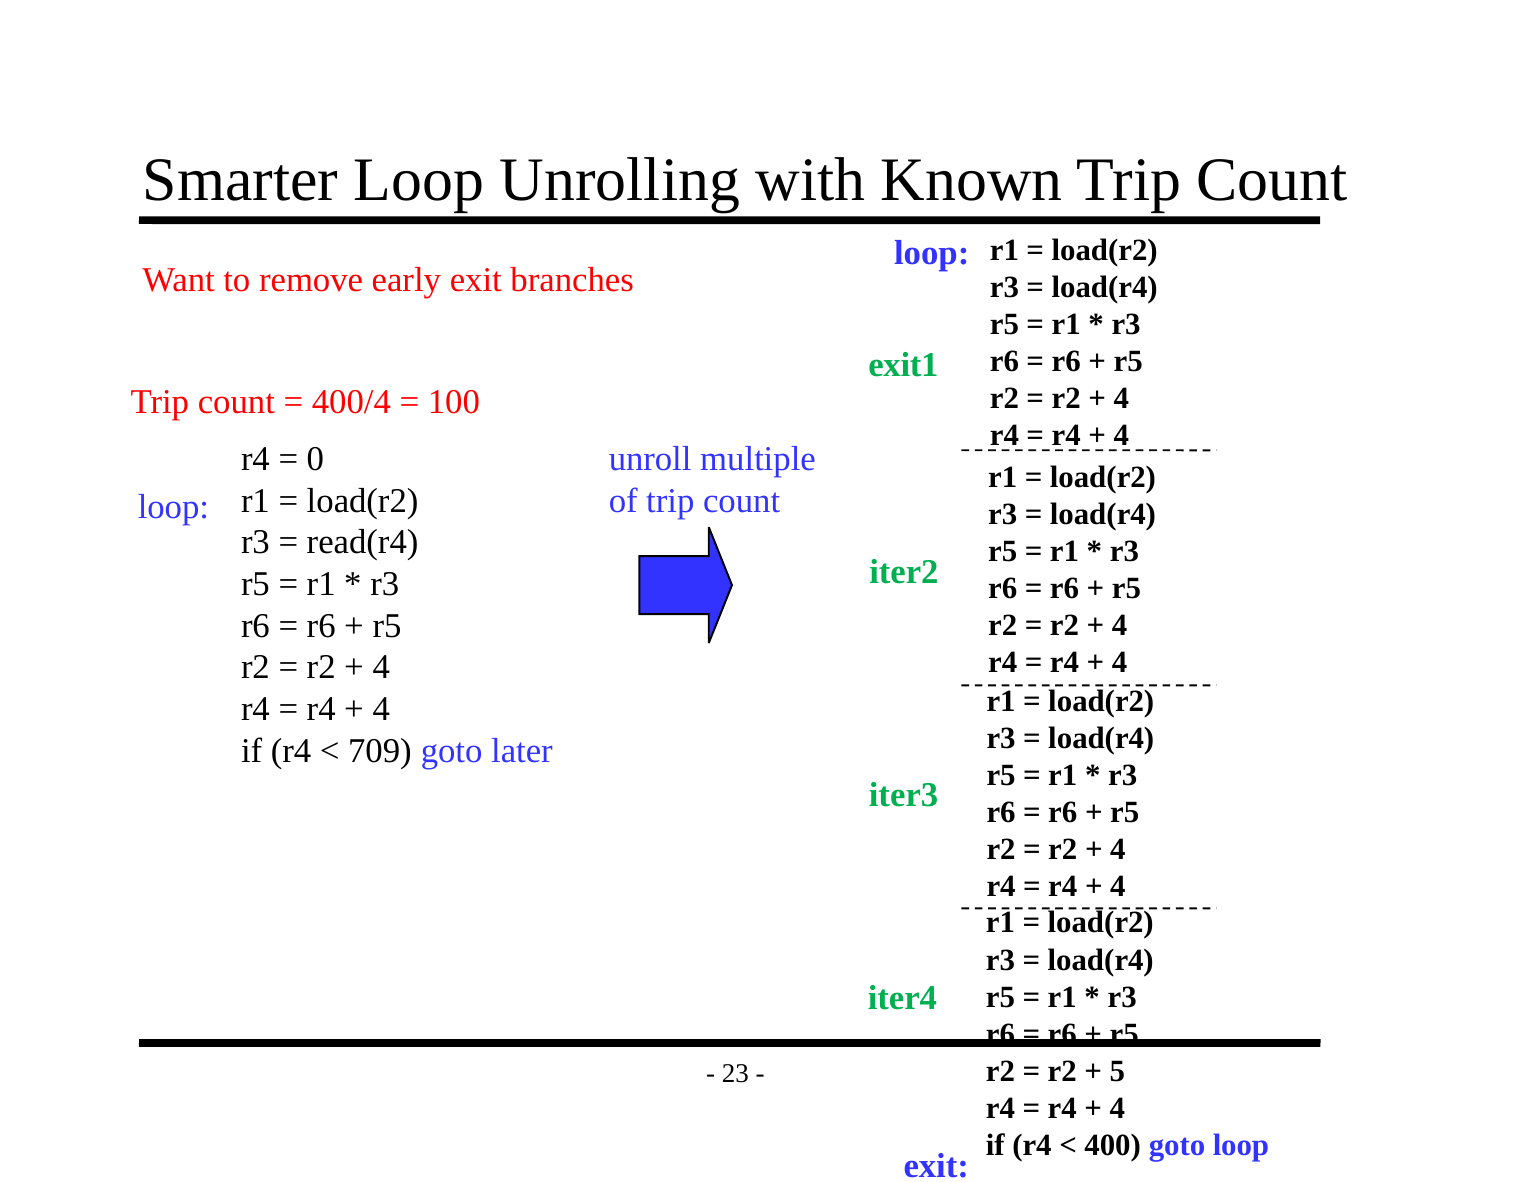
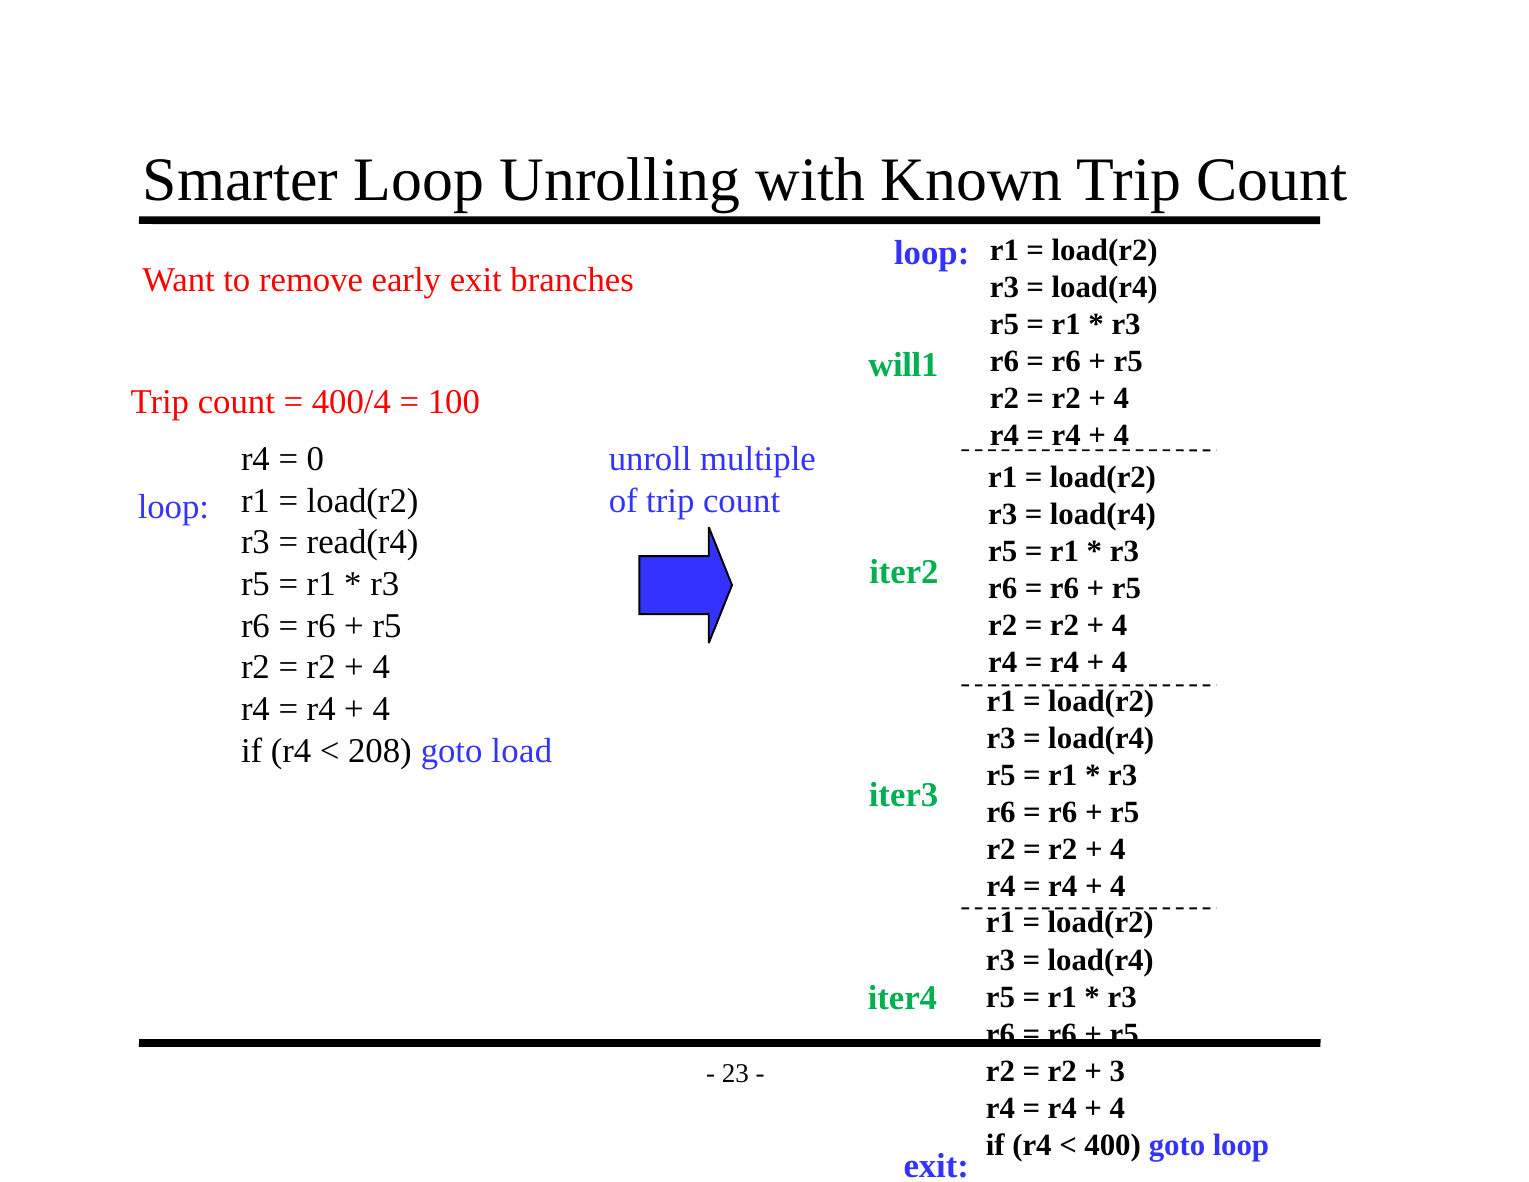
exit1: exit1 -> will1
709: 709 -> 208
later: later -> load
5: 5 -> 3
